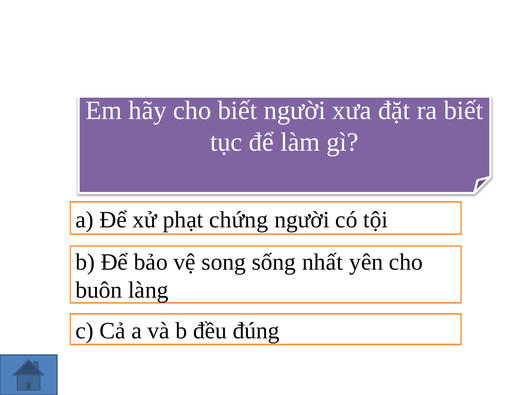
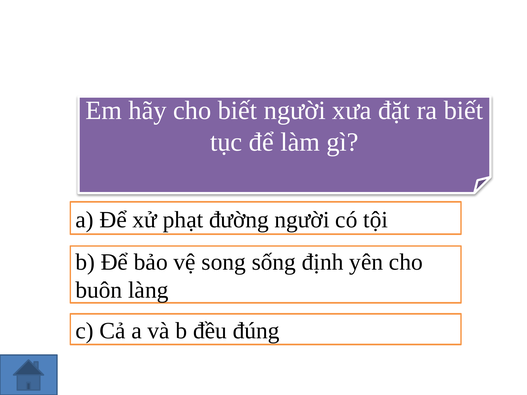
chứng: chứng -> đường
nhất: nhất -> định
